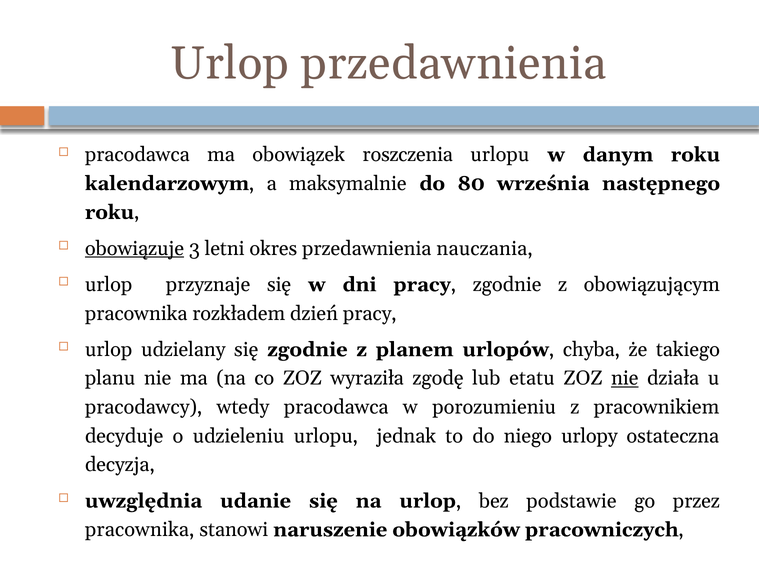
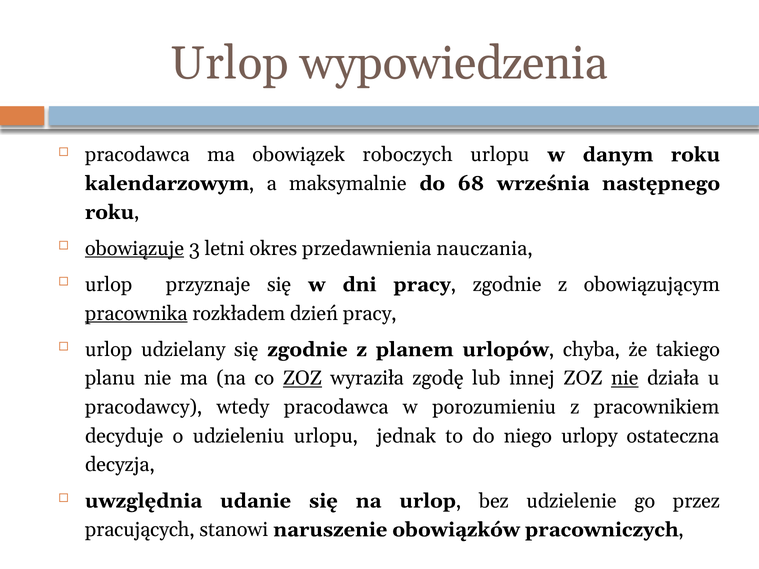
Urlop przedawnienia: przedawnienia -> wypowiedzenia
roszczenia: roszczenia -> roboczych
80: 80 -> 68
pracownika at (136, 314) underline: none -> present
ZOZ at (302, 379) underline: none -> present
etatu: etatu -> innej
podstawie: podstawie -> udzielenie
pracownika at (140, 530): pracownika -> pracujących
